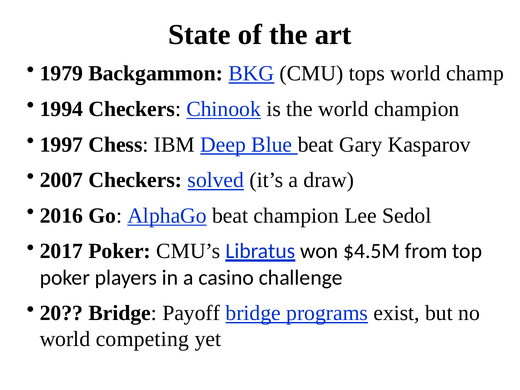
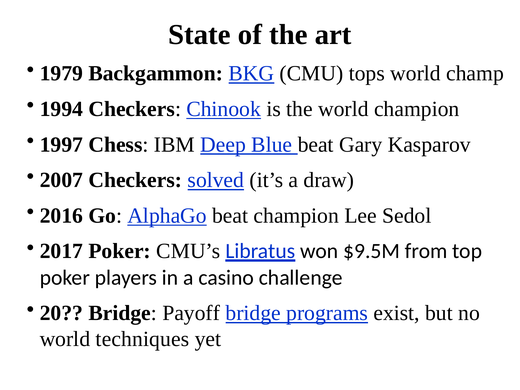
$4.5M: $4.5M -> $9.5M
competing: competing -> techniques
